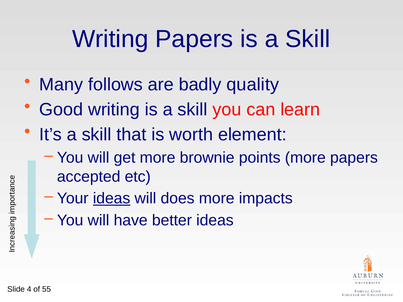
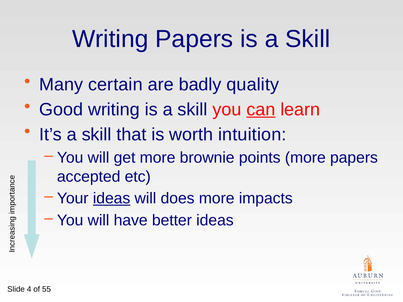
follows: follows -> certain
can underline: none -> present
element: element -> intuition
